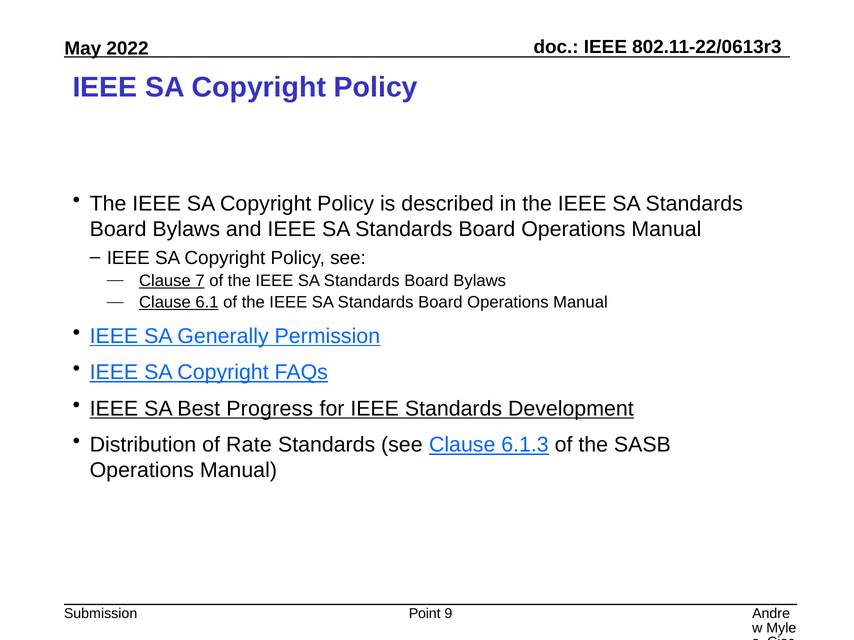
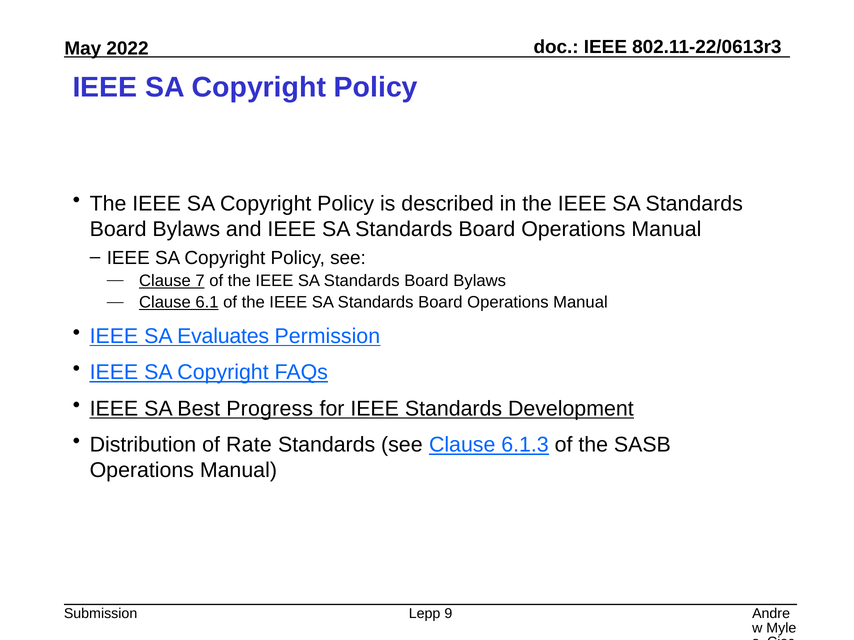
Generally: Generally -> Evaluates
Point: Point -> Lepp
